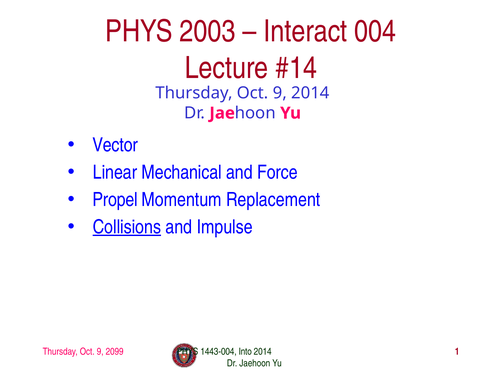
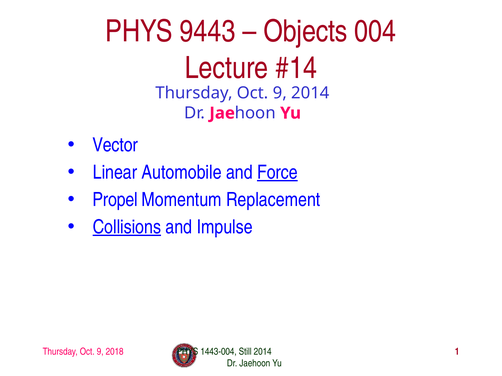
2003: 2003 -> 9443
Interact: Interact -> Objects
Mechanical: Mechanical -> Automobile
Force underline: none -> present
2099: 2099 -> 2018
Into: Into -> Still
